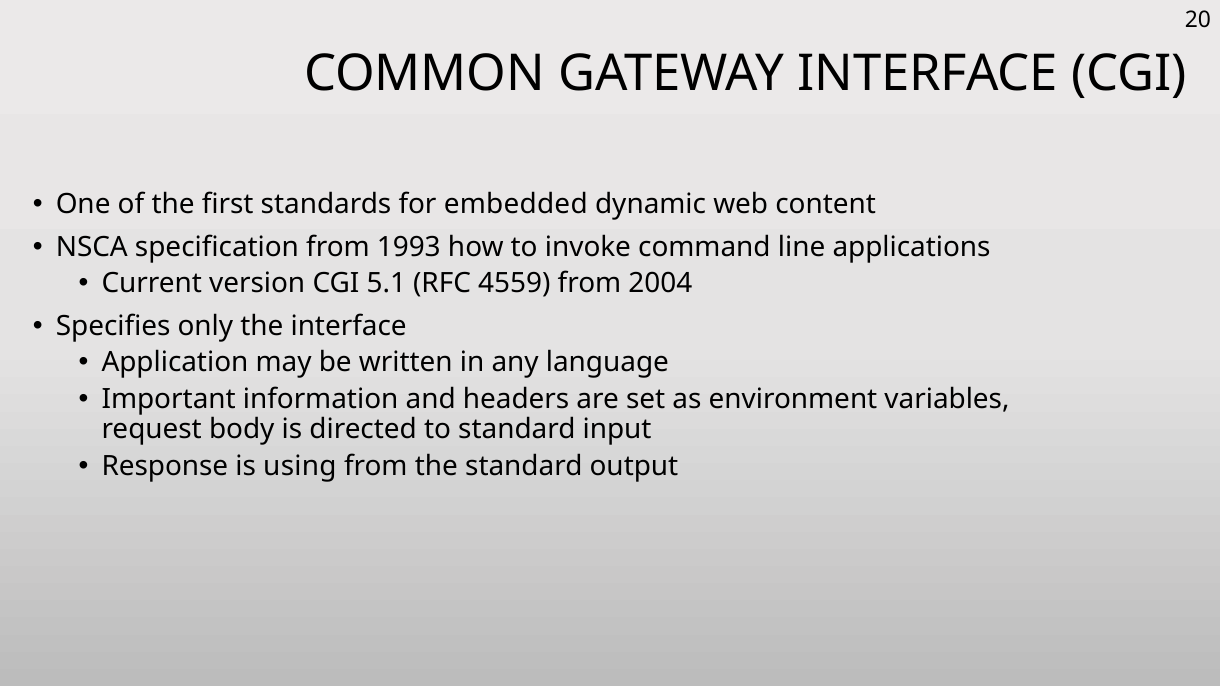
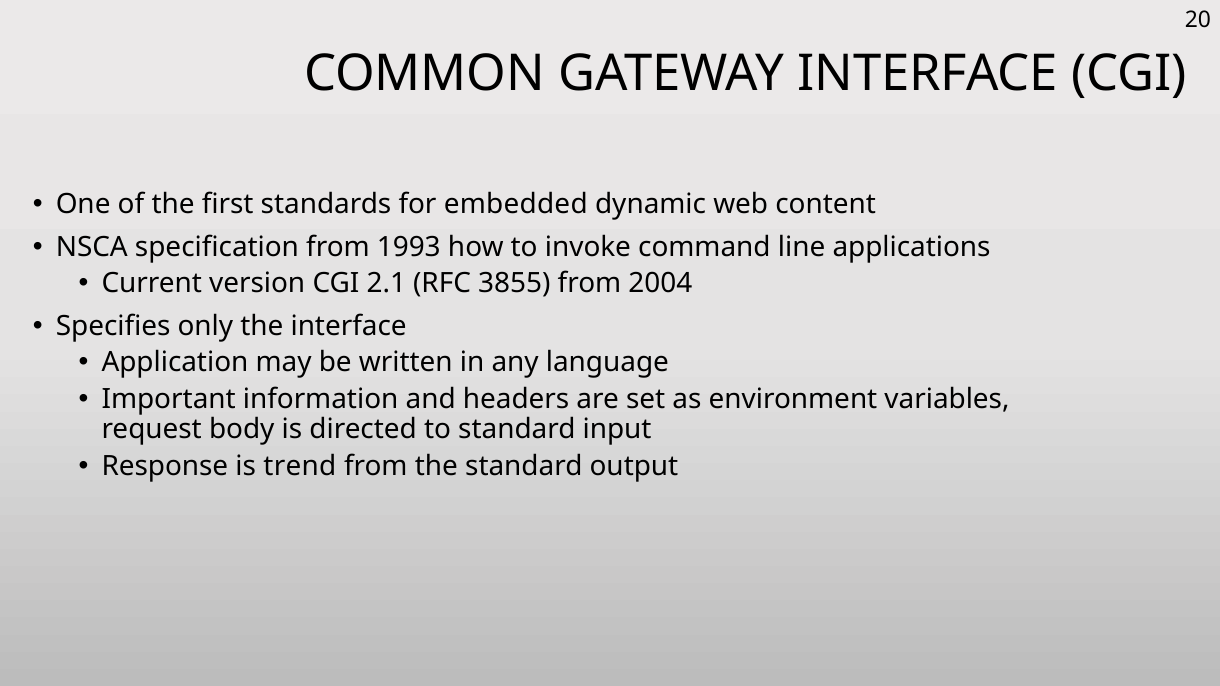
5.1: 5.1 -> 2.1
4559: 4559 -> 3855
using: using -> trend
